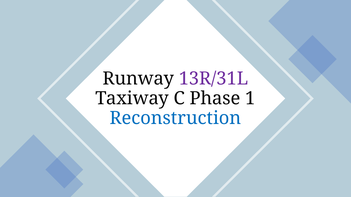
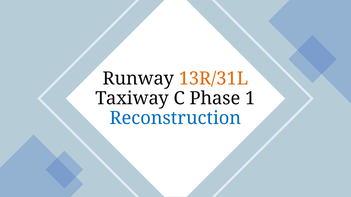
13R/31L colour: purple -> orange
